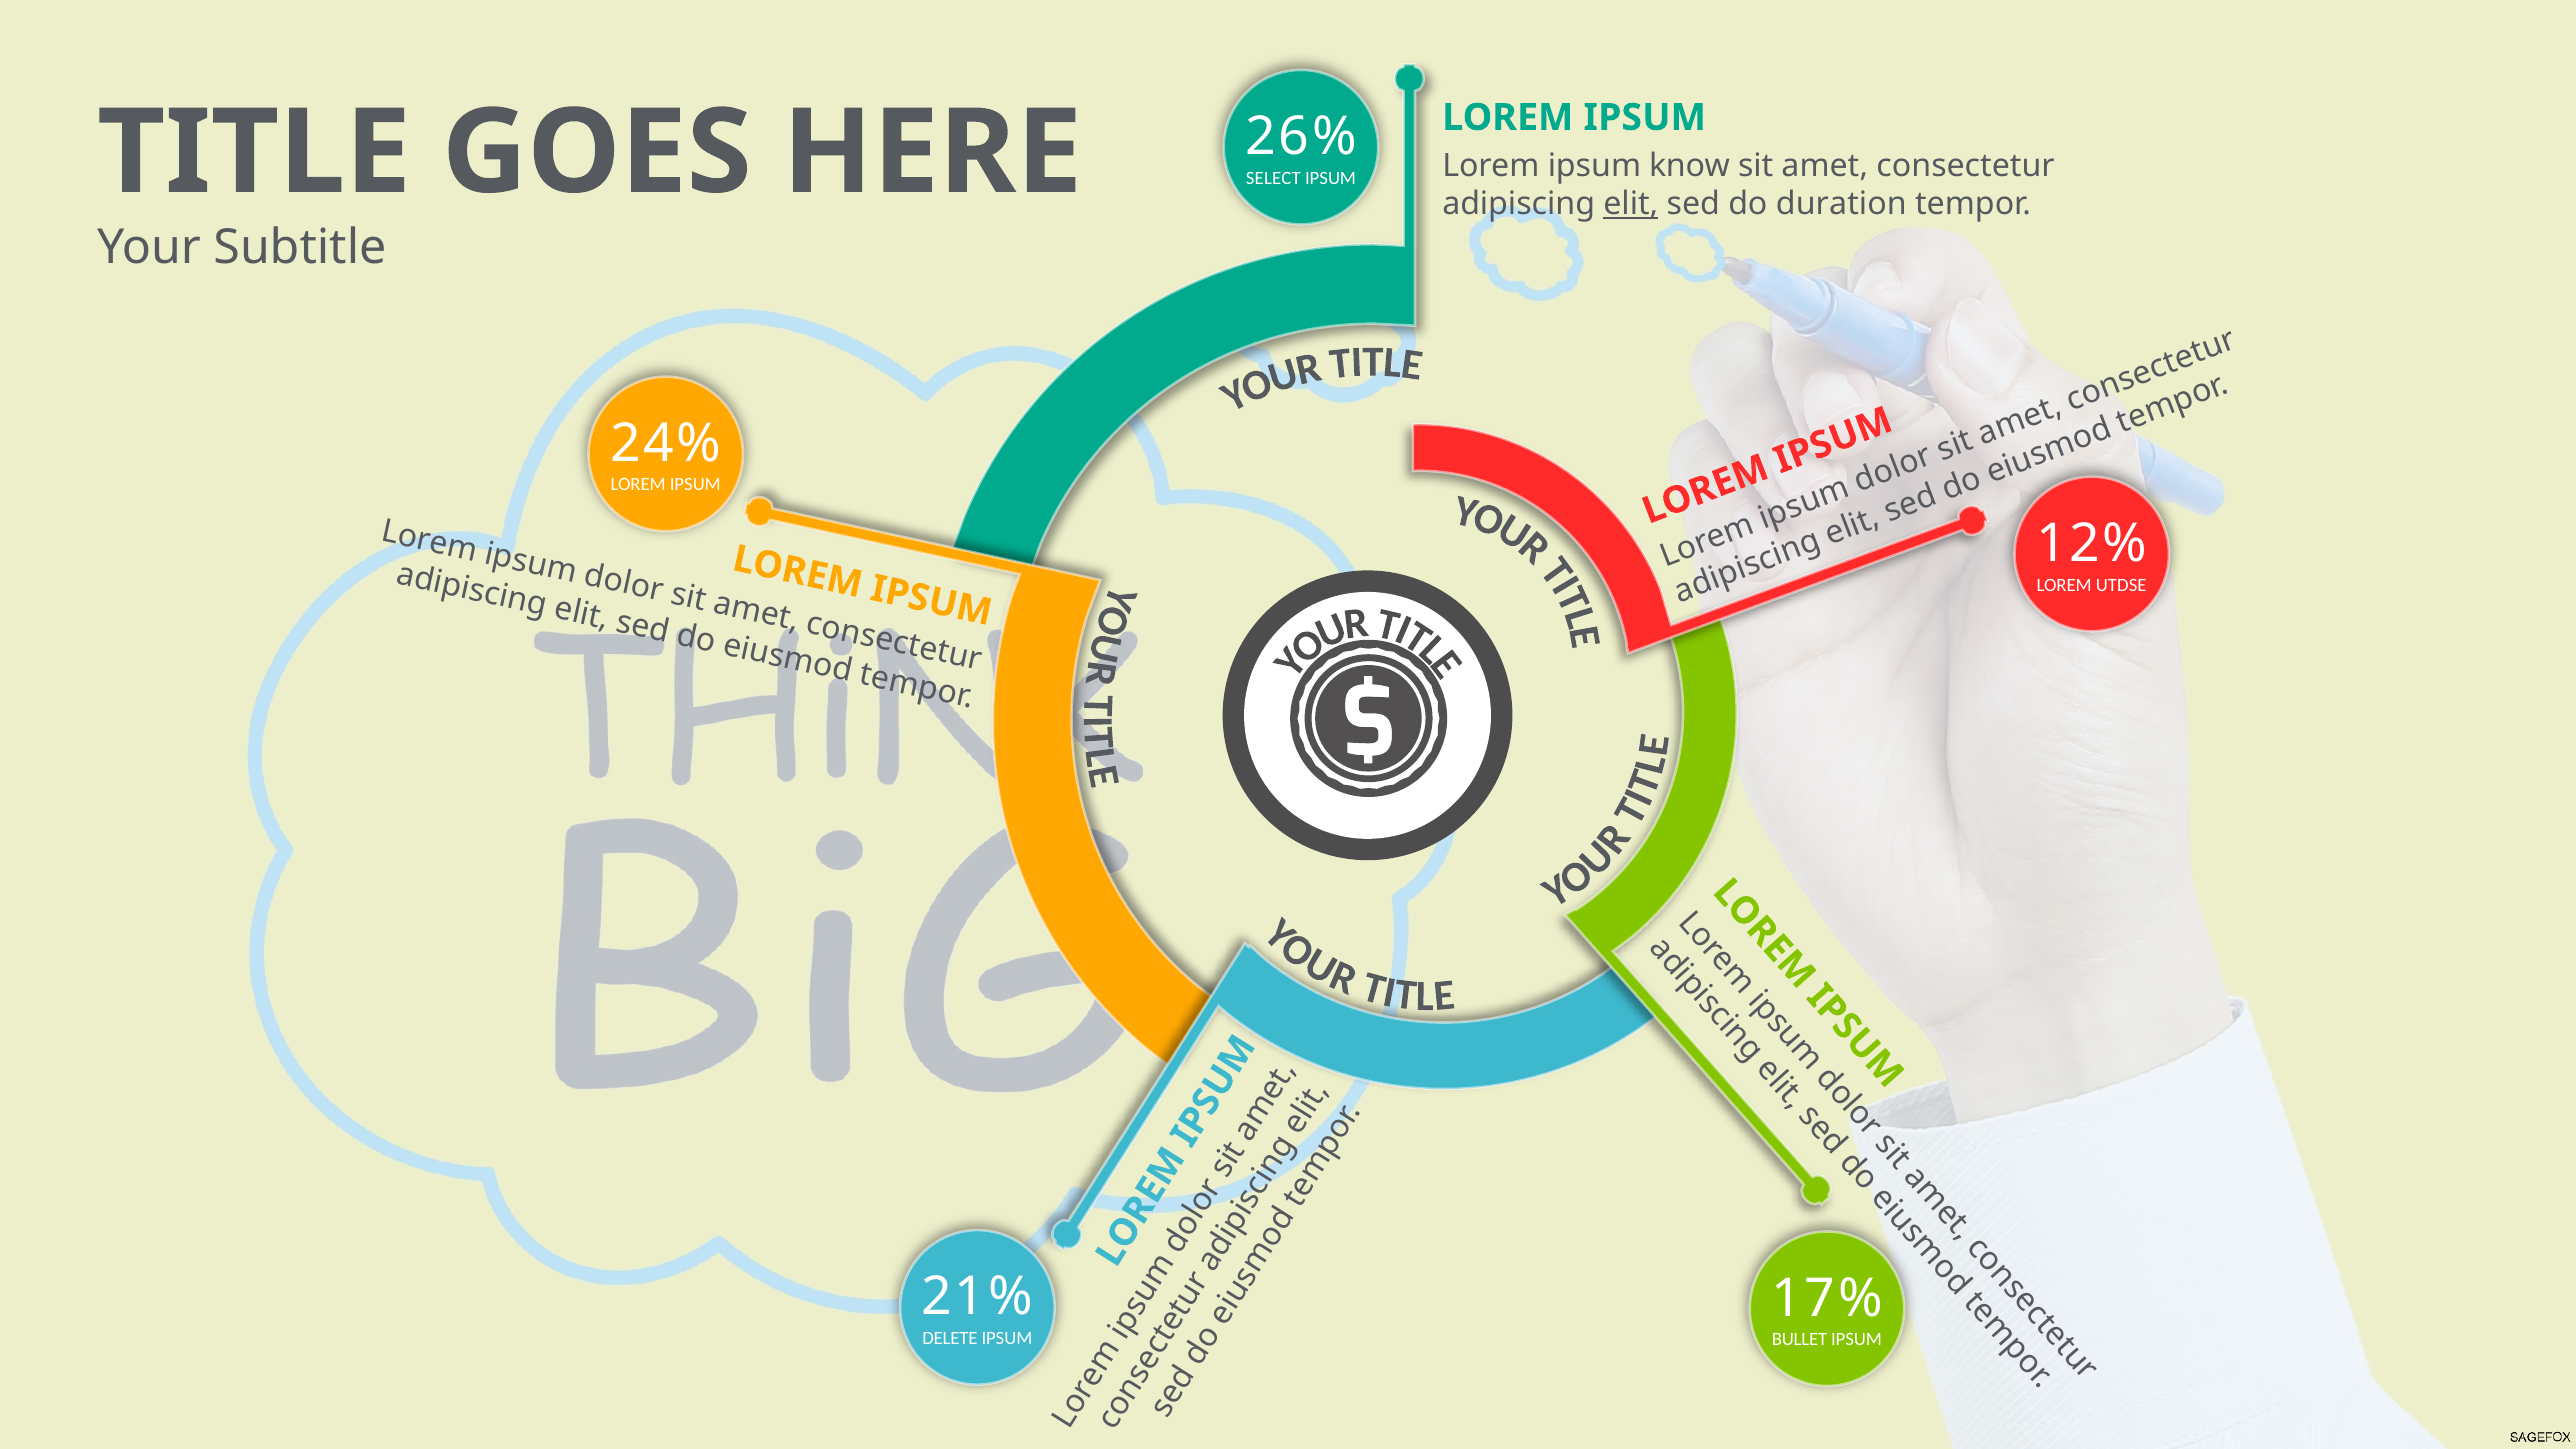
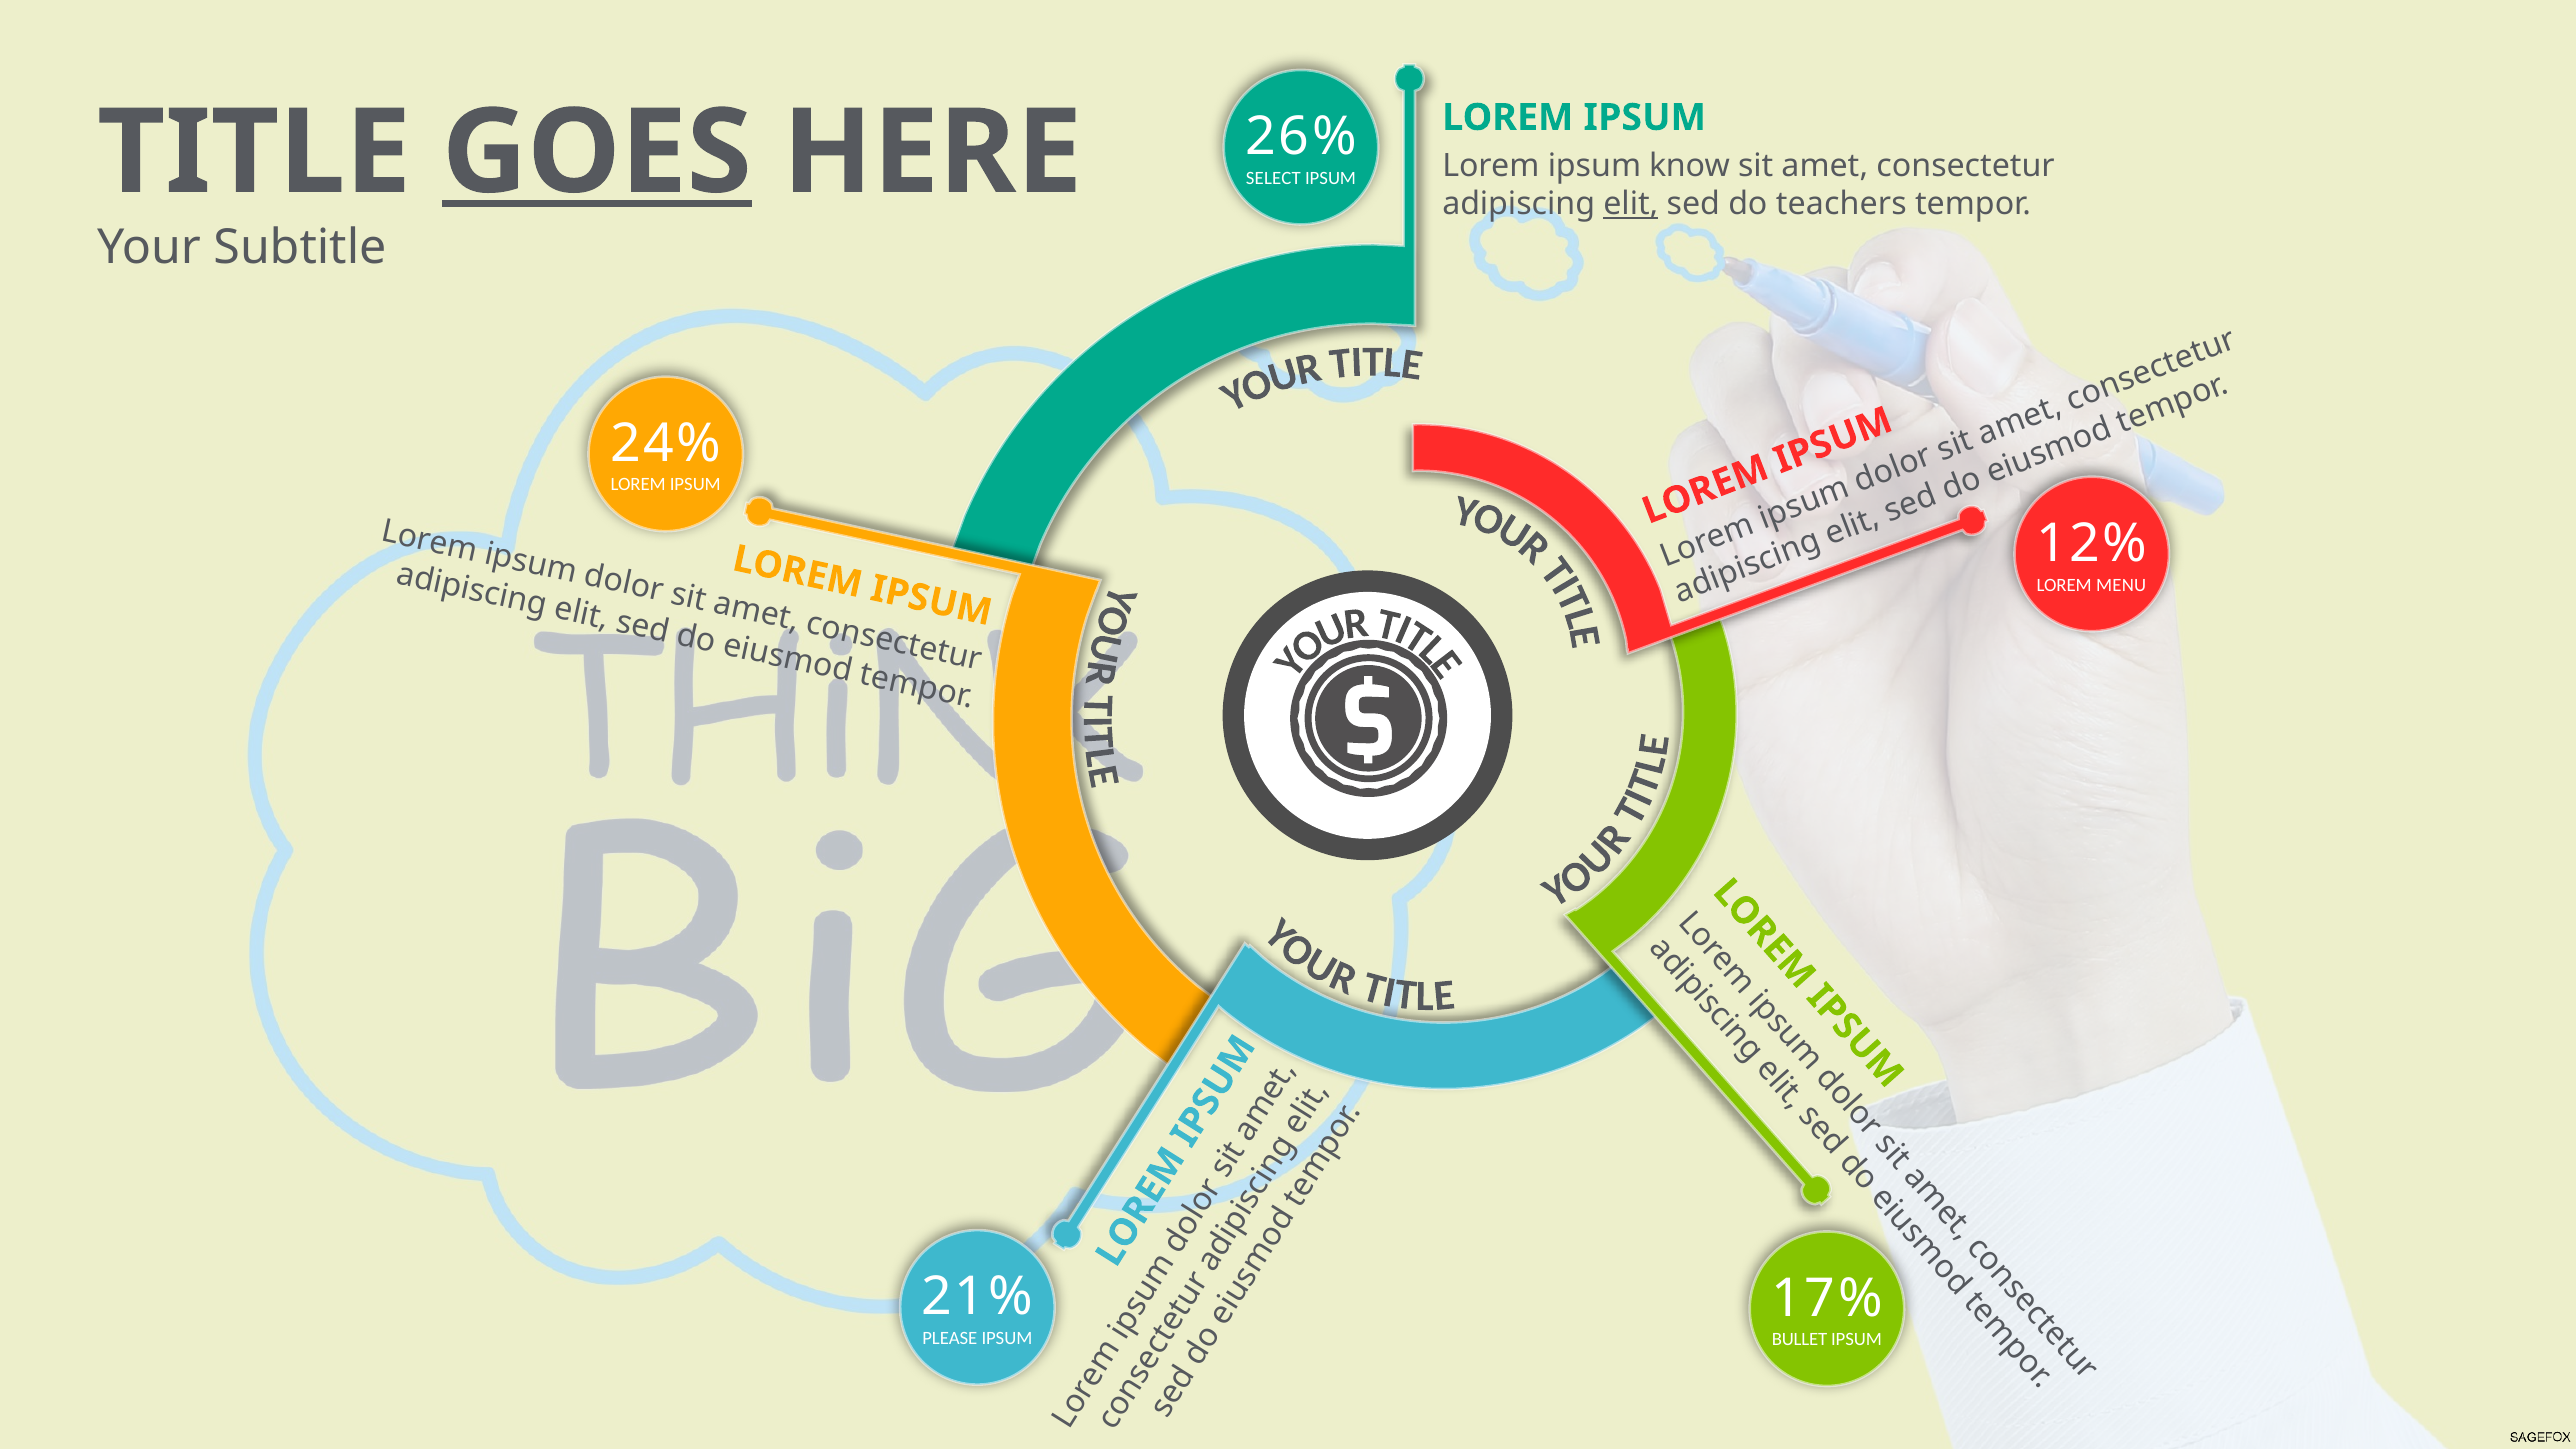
GOES underline: none -> present
duration: duration -> teachers
UTDSE: UTDSE -> MENU
DELETE: DELETE -> PLEASE
